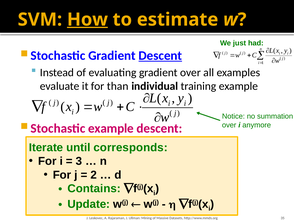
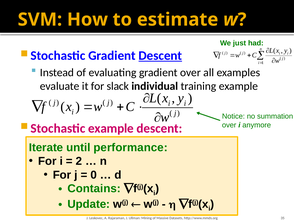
How underline: present -> none
than: than -> slack
corresponds: corresponds -> performance
3: 3 -> 2
2: 2 -> 0
